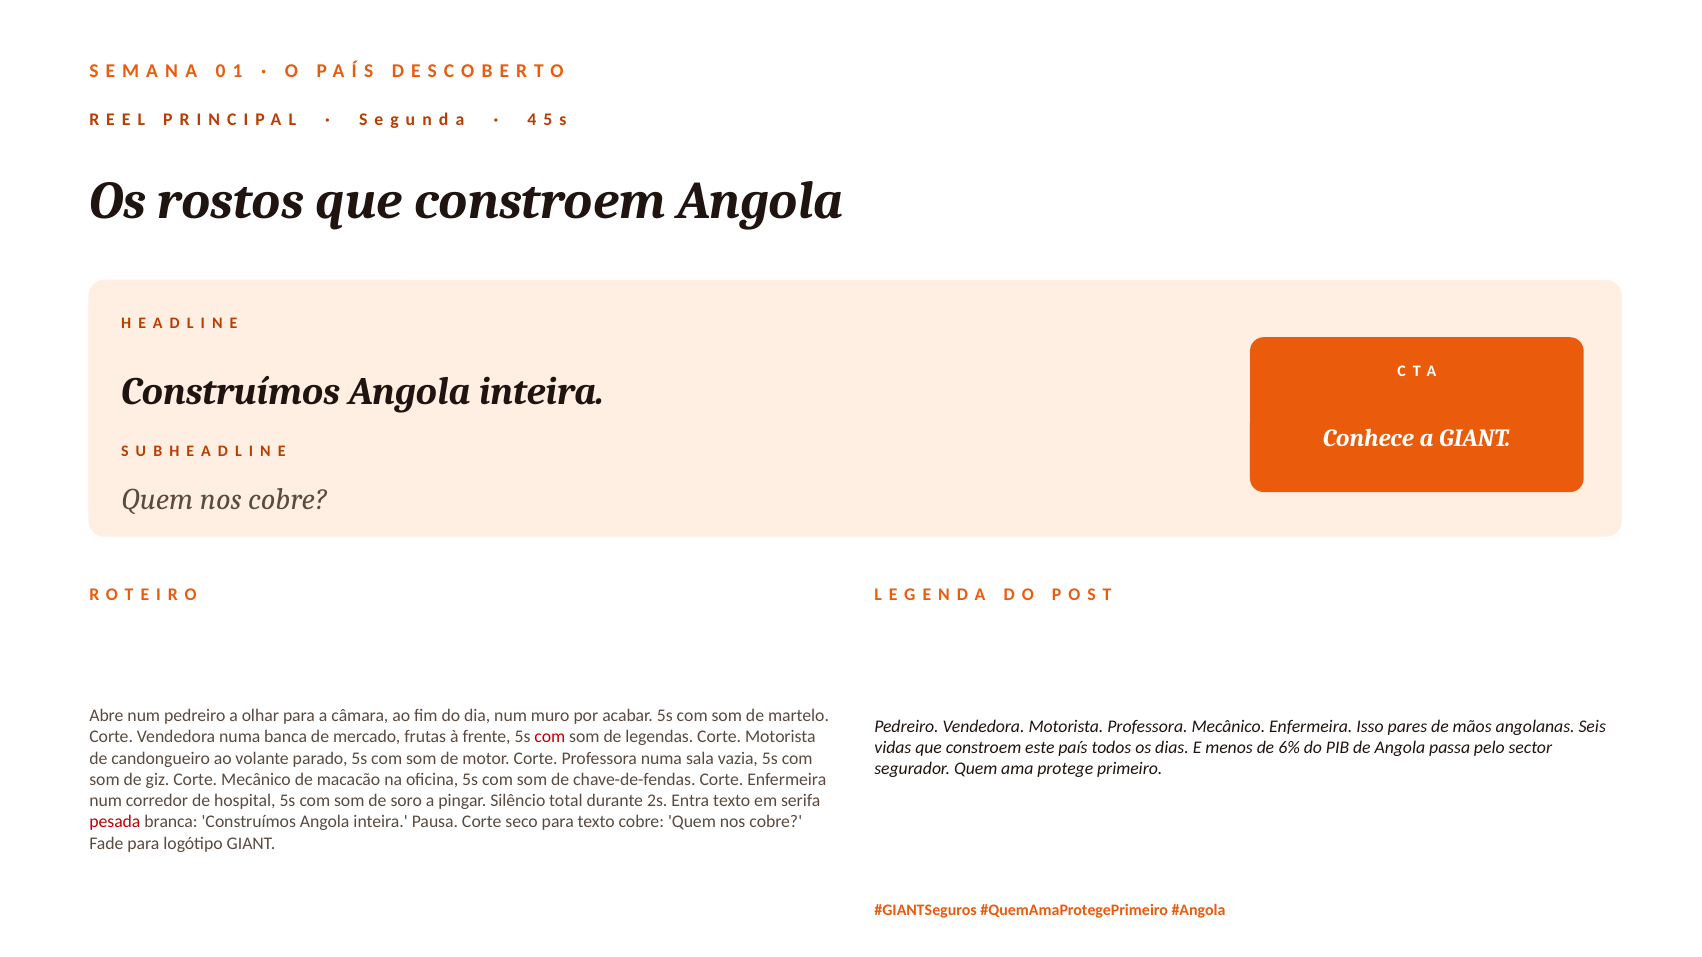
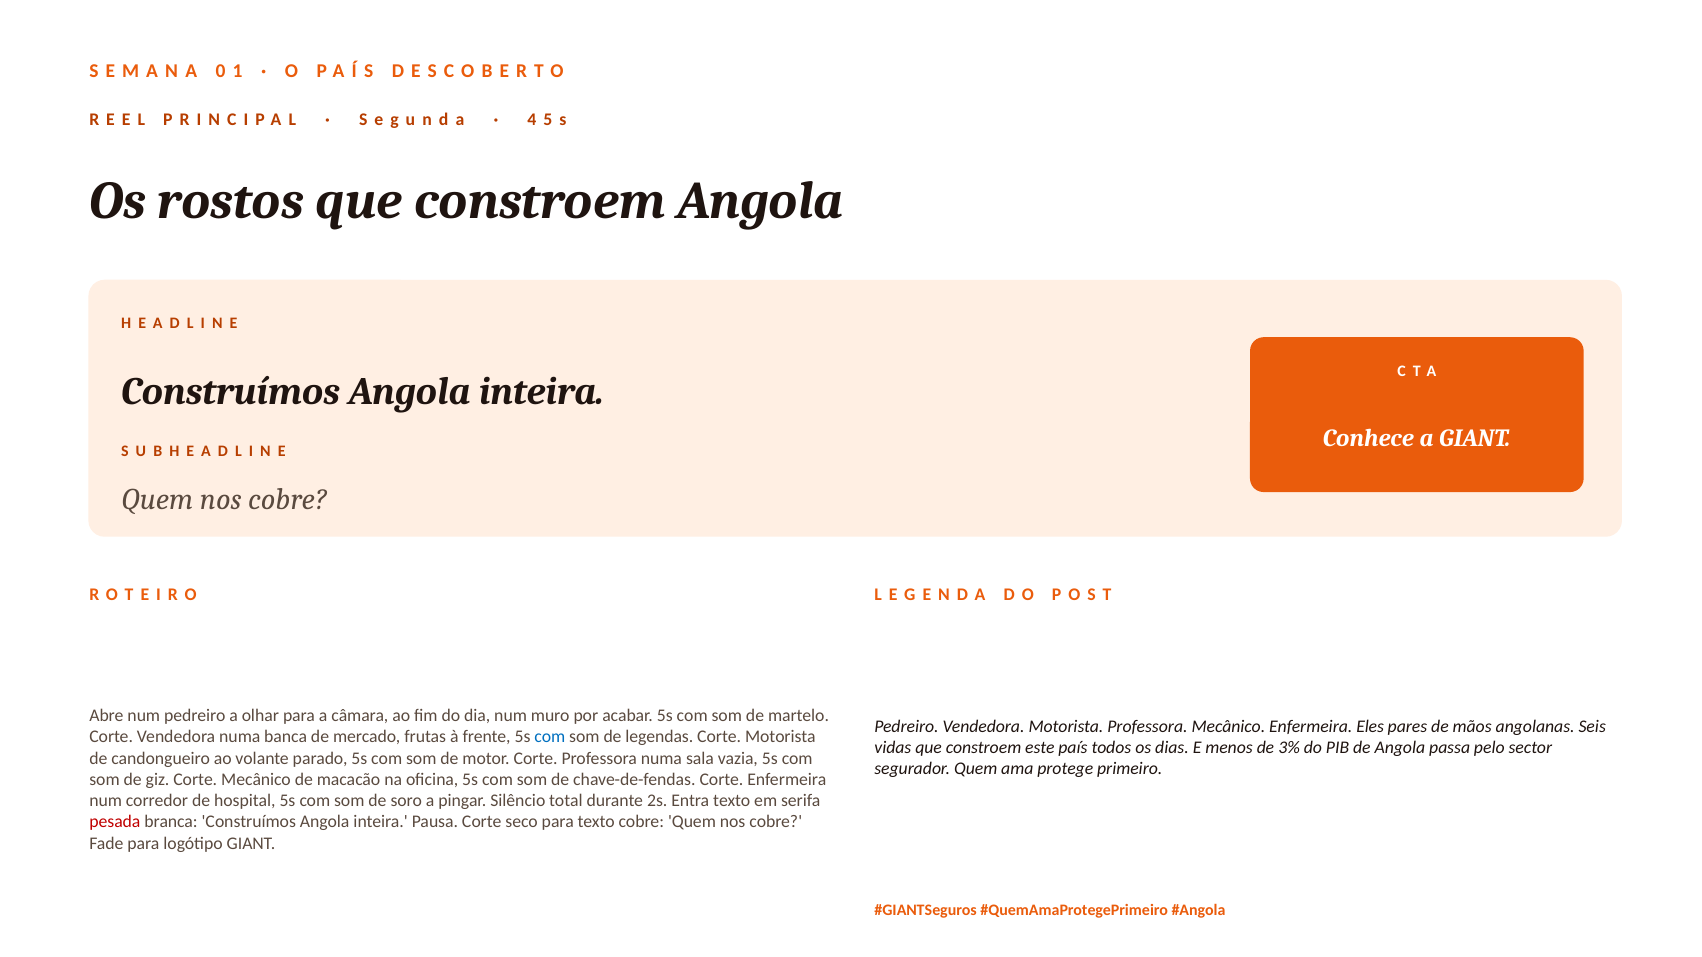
Isso: Isso -> Eles
com at (550, 737) colour: red -> blue
6%: 6% -> 3%
